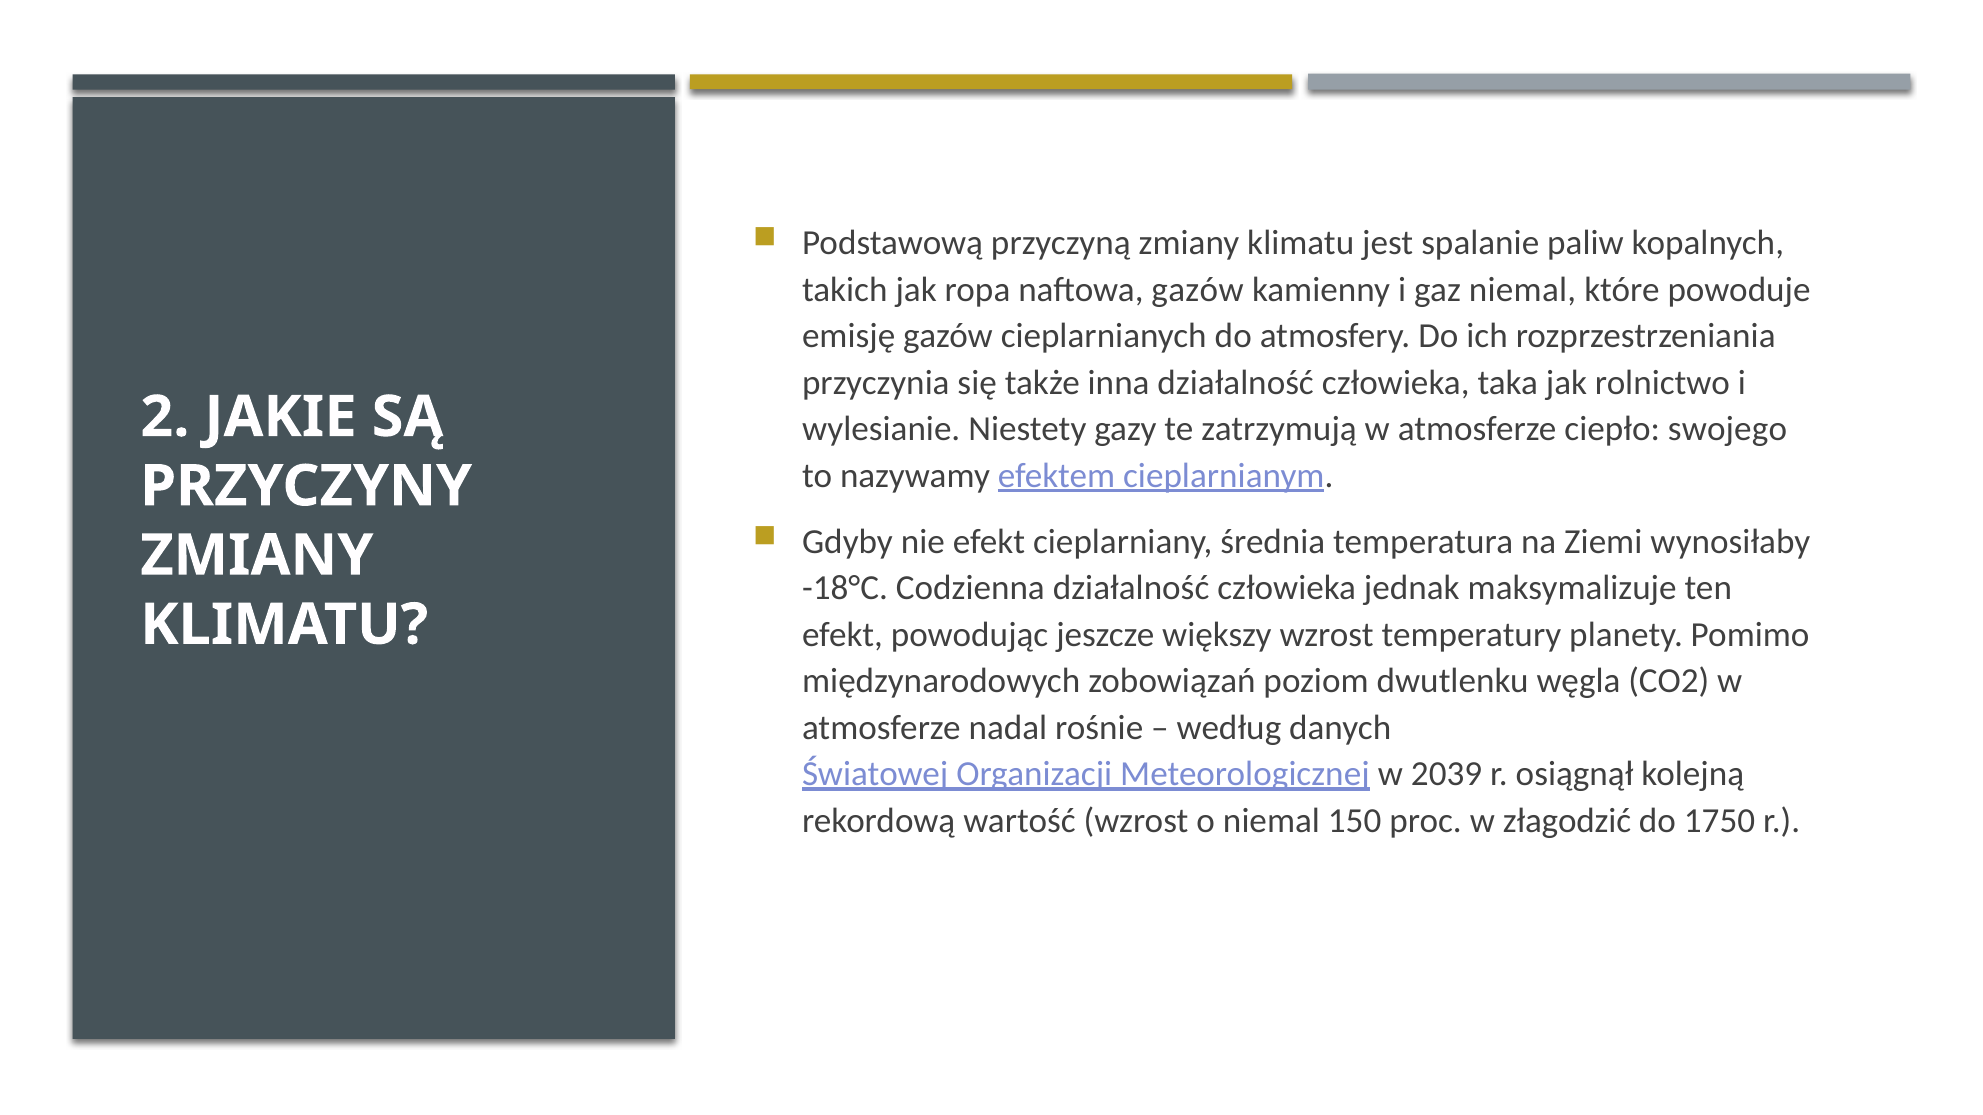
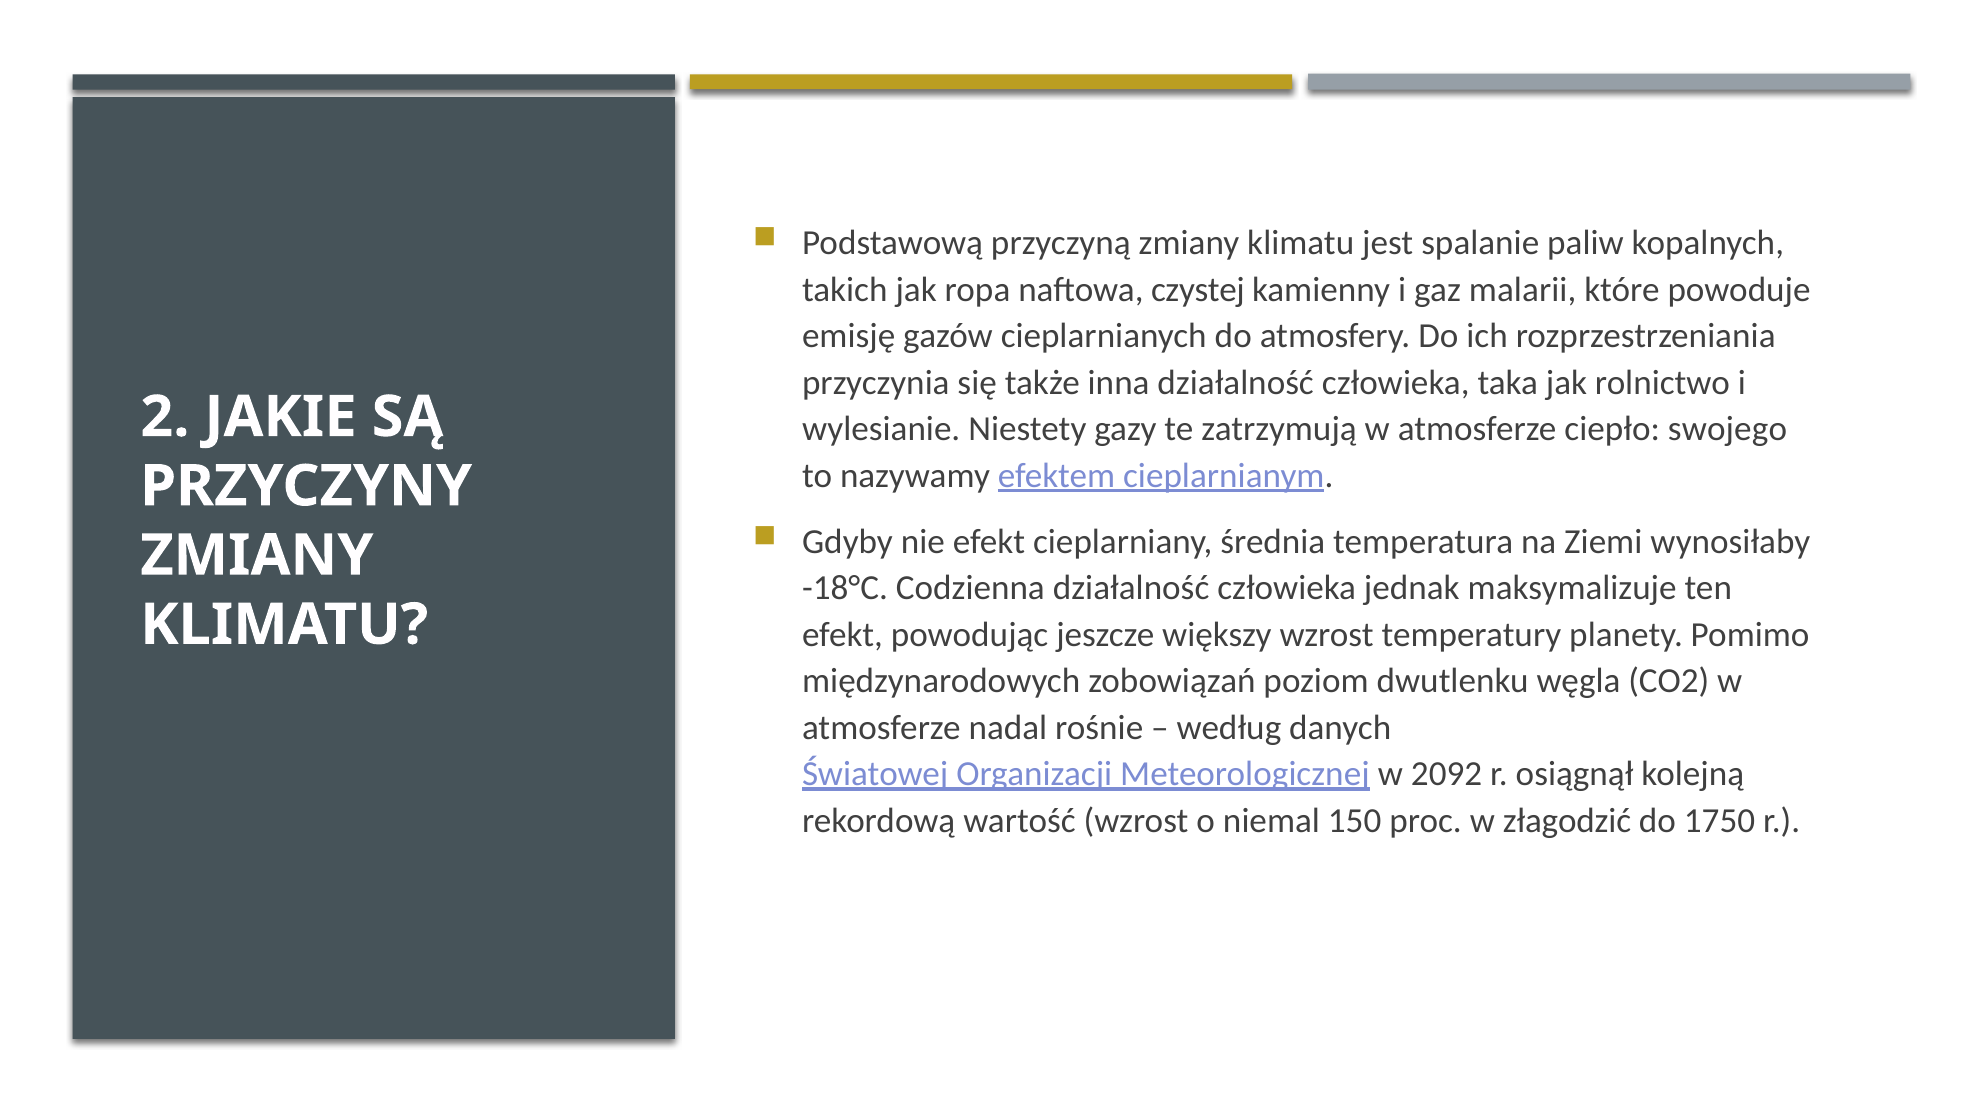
naftowa gazów: gazów -> czystej
gaz niemal: niemal -> malarii
2039: 2039 -> 2092
